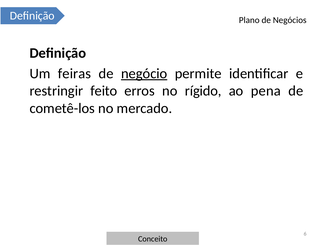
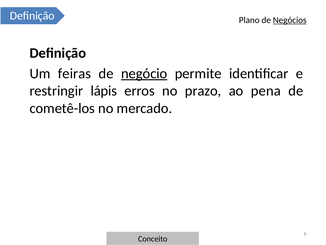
Negócios underline: none -> present
feito: feito -> lápis
rígido: rígido -> prazo
